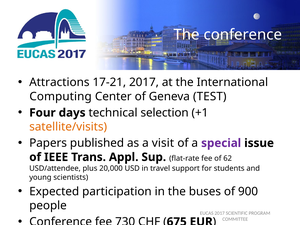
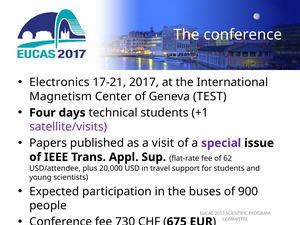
Attractions: Attractions -> Electronics
Computing: Computing -> Magnetism
technical selection: selection -> students
satellite/visits colour: orange -> purple
